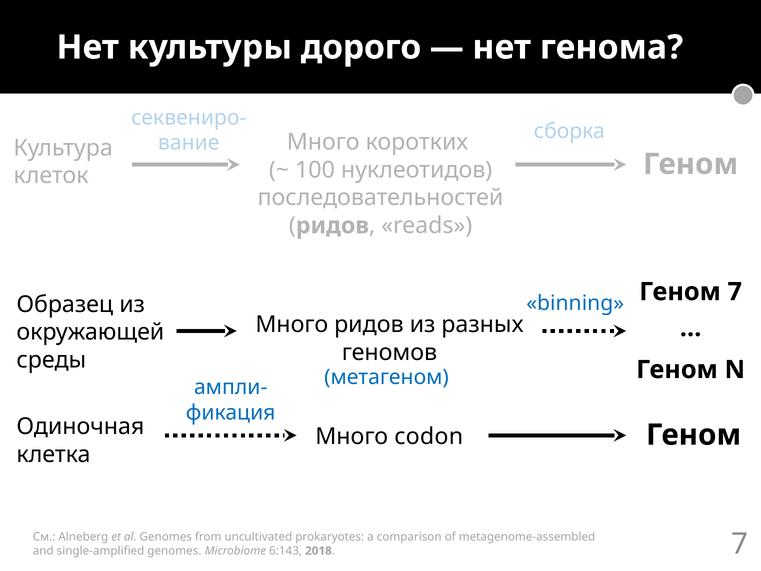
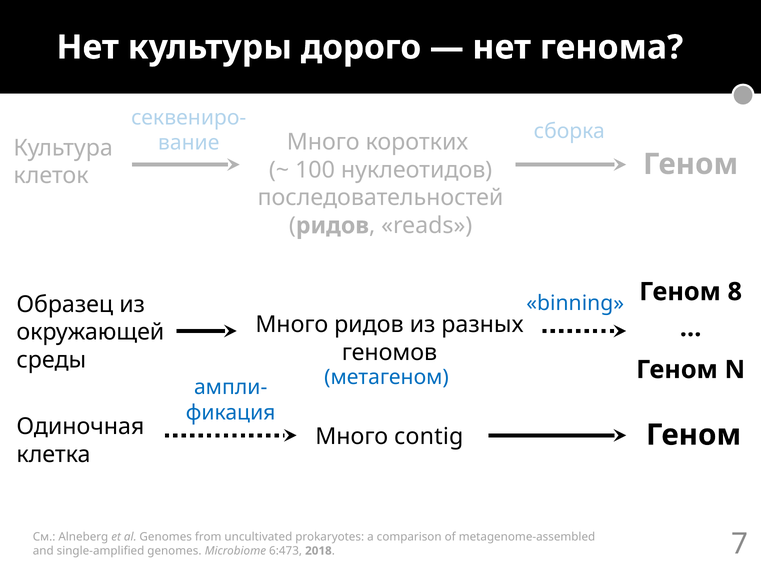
Геном 7: 7 -> 8
codon: codon -> contig
6:143: 6:143 -> 6:473
